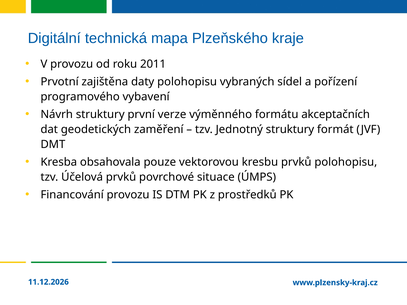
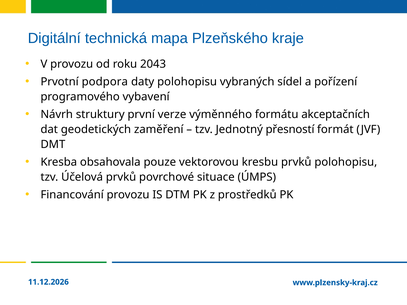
2011: 2011 -> 2043
zajištěna: zajištěna -> podpora
Jednotný struktury: struktury -> přesností
